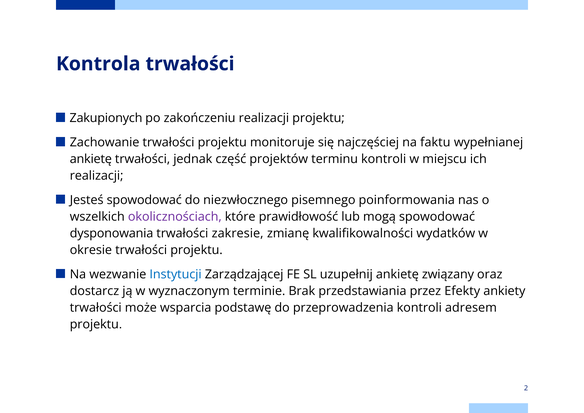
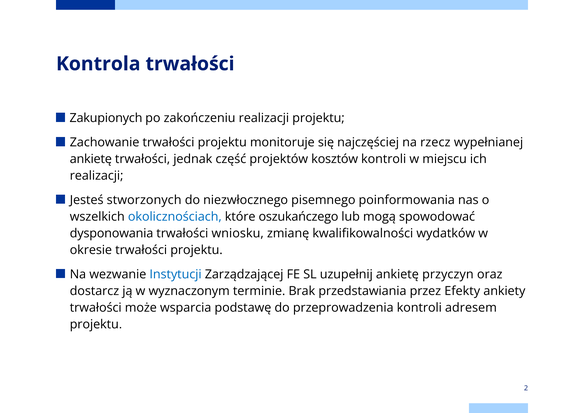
faktu: faktu -> rzecz
terminu: terminu -> kosztów
Jesteś spowodować: spowodować -> stworzonych
okolicznościach colour: purple -> blue
prawidłowość: prawidłowość -> oszukańczego
zakresie: zakresie -> wniosku
związany: związany -> przyczyn
